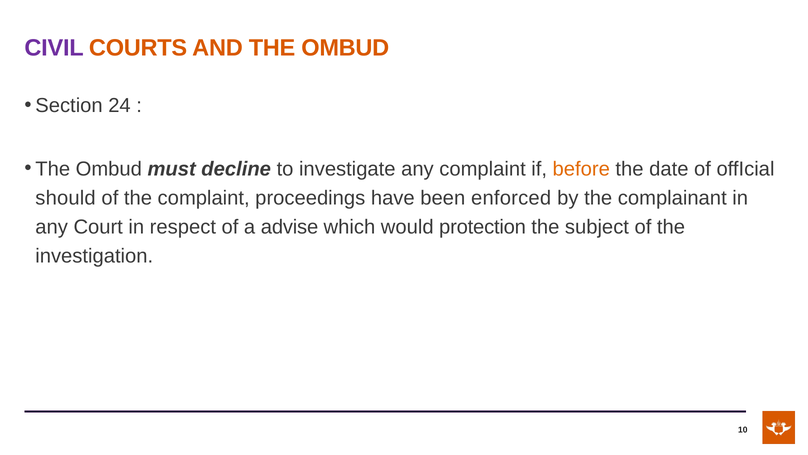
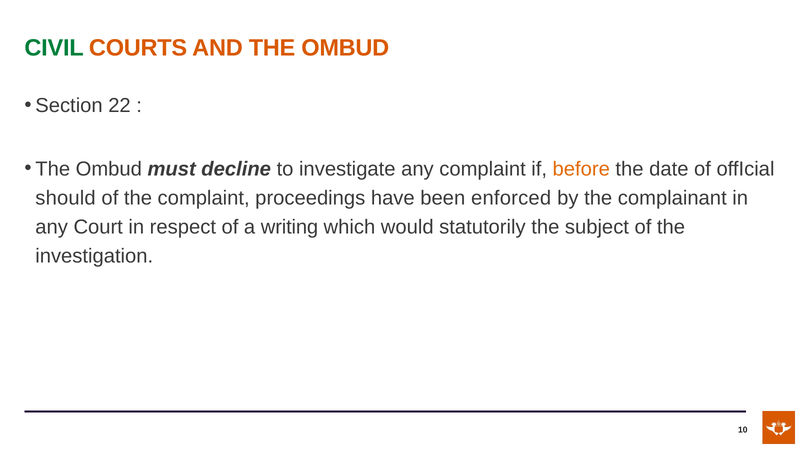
CIVIL colour: purple -> green
24: 24 -> 22
advise: advise -> writing
protection: protection -> statutorily
